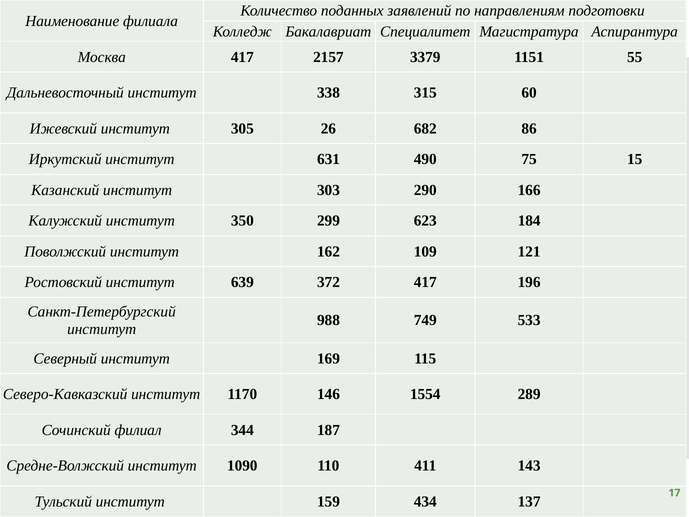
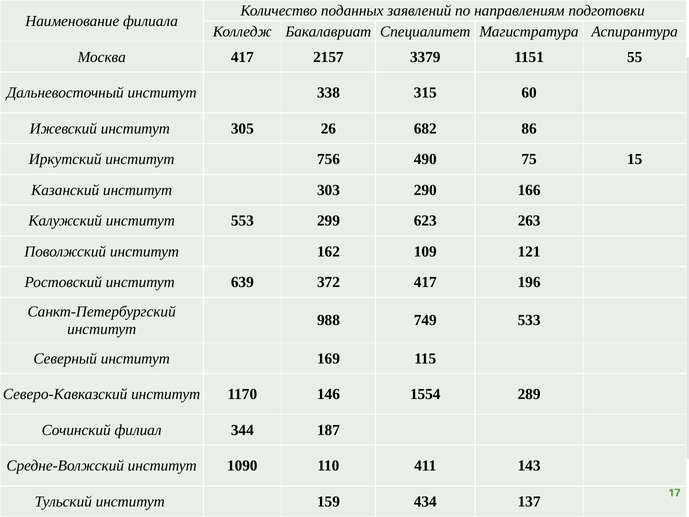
631: 631 -> 756
350: 350 -> 553
184: 184 -> 263
